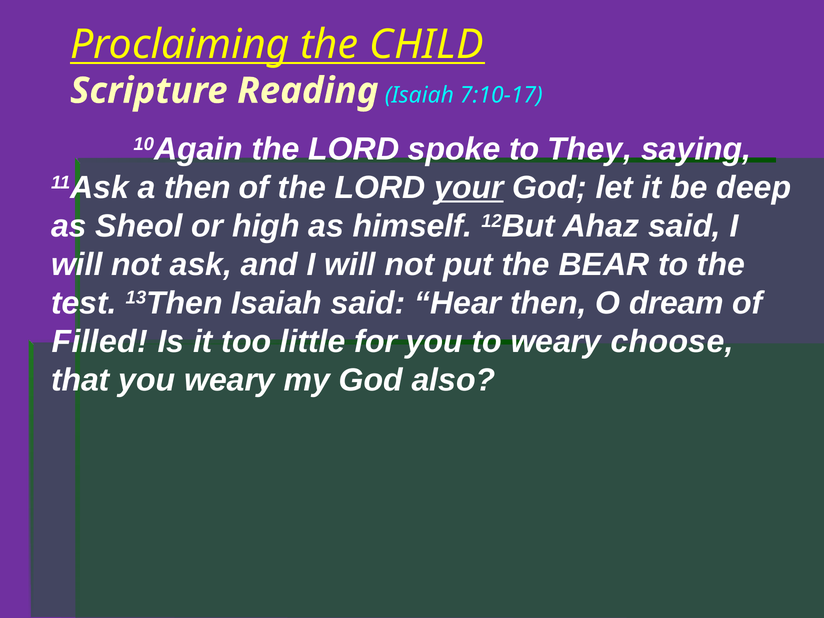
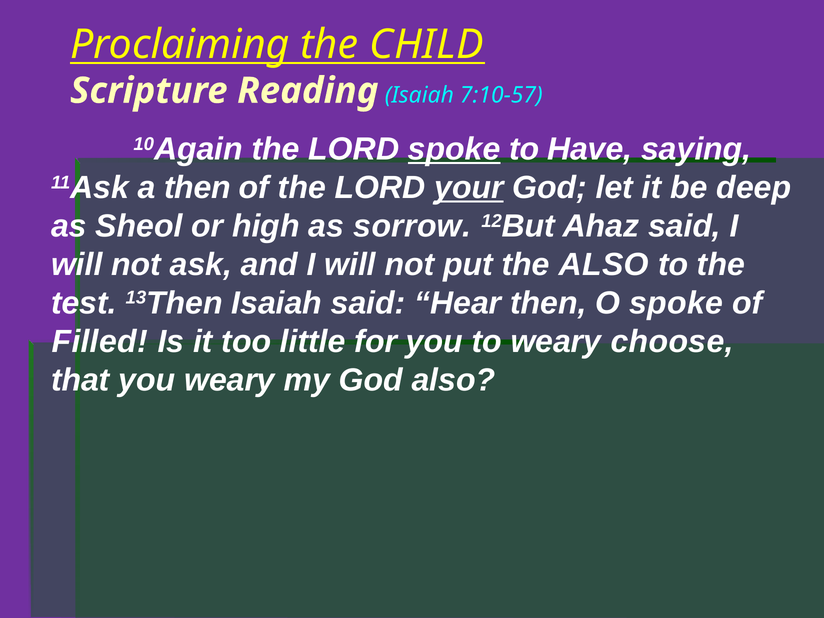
7:10-17: 7:10-17 -> 7:10-57
spoke at (454, 149) underline: none -> present
They: They -> Have
himself: himself -> sorrow
the BEAR: BEAR -> ALSO
O dream: dream -> spoke
